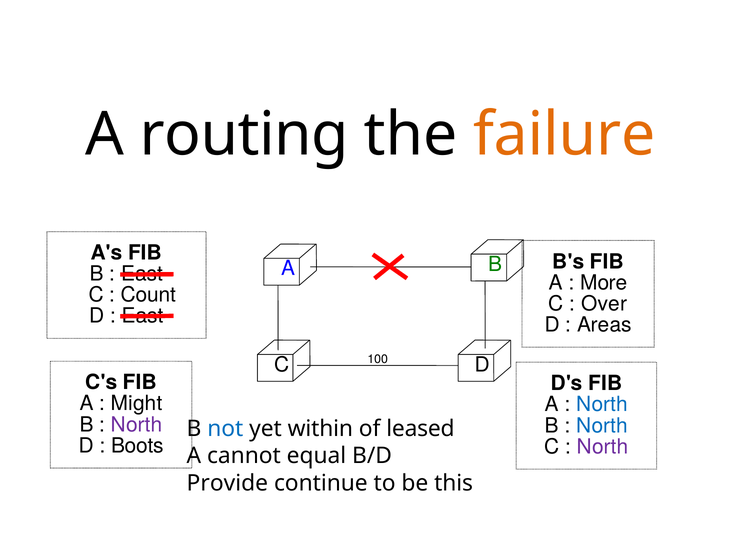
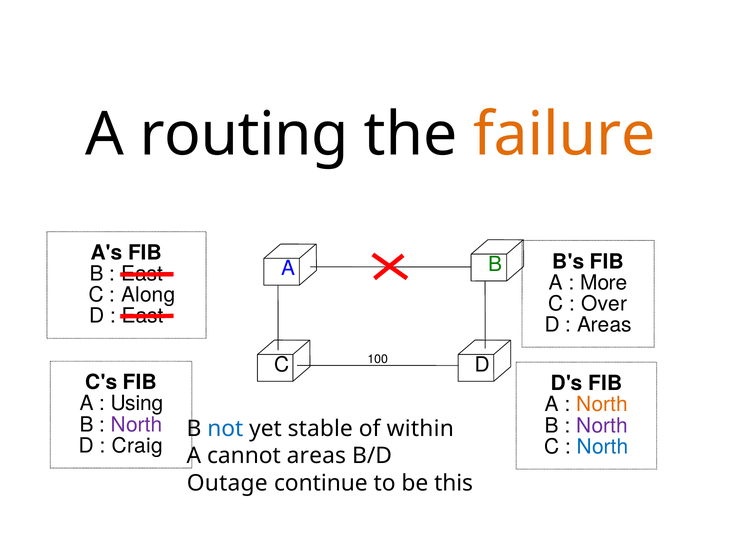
Count: Count -> Along
Might: Might -> Using
North at (602, 404) colour: blue -> orange
North at (602, 425) colour: blue -> purple
within: within -> stable
leased: leased -> within
Boots: Boots -> Craig
North at (603, 447) colour: purple -> blue
cannot equal: equal -> areas
Provide: Provide -> Outage
